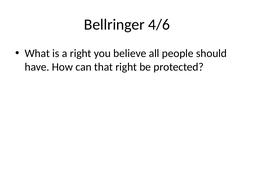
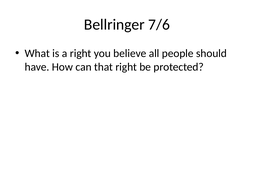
4/6: 4/6 -> 7/6
